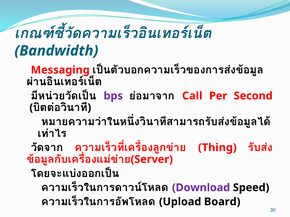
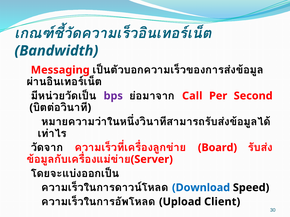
Thing: Thing -> Board
Download colour: purple -> blue
Board: Board -> Client
